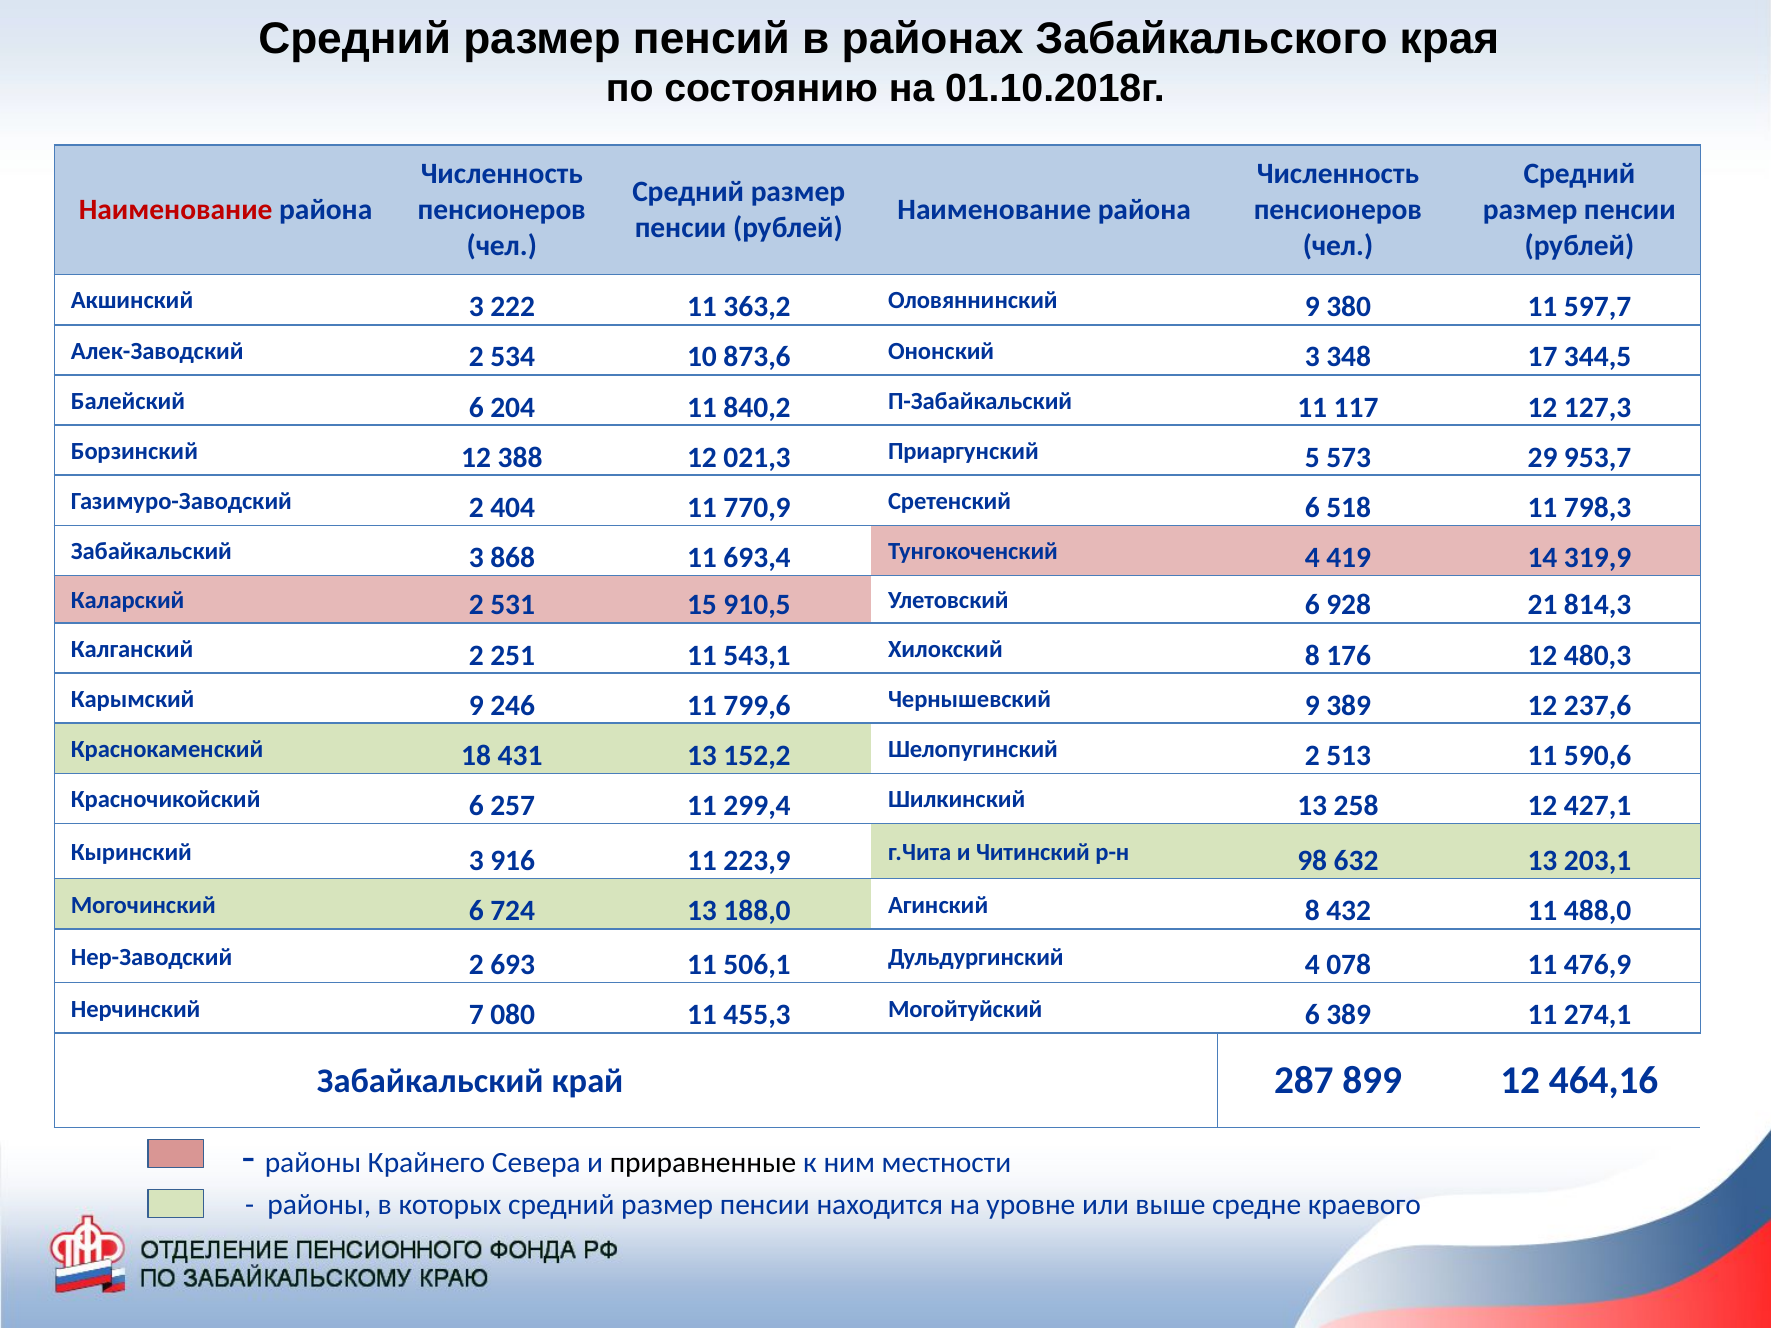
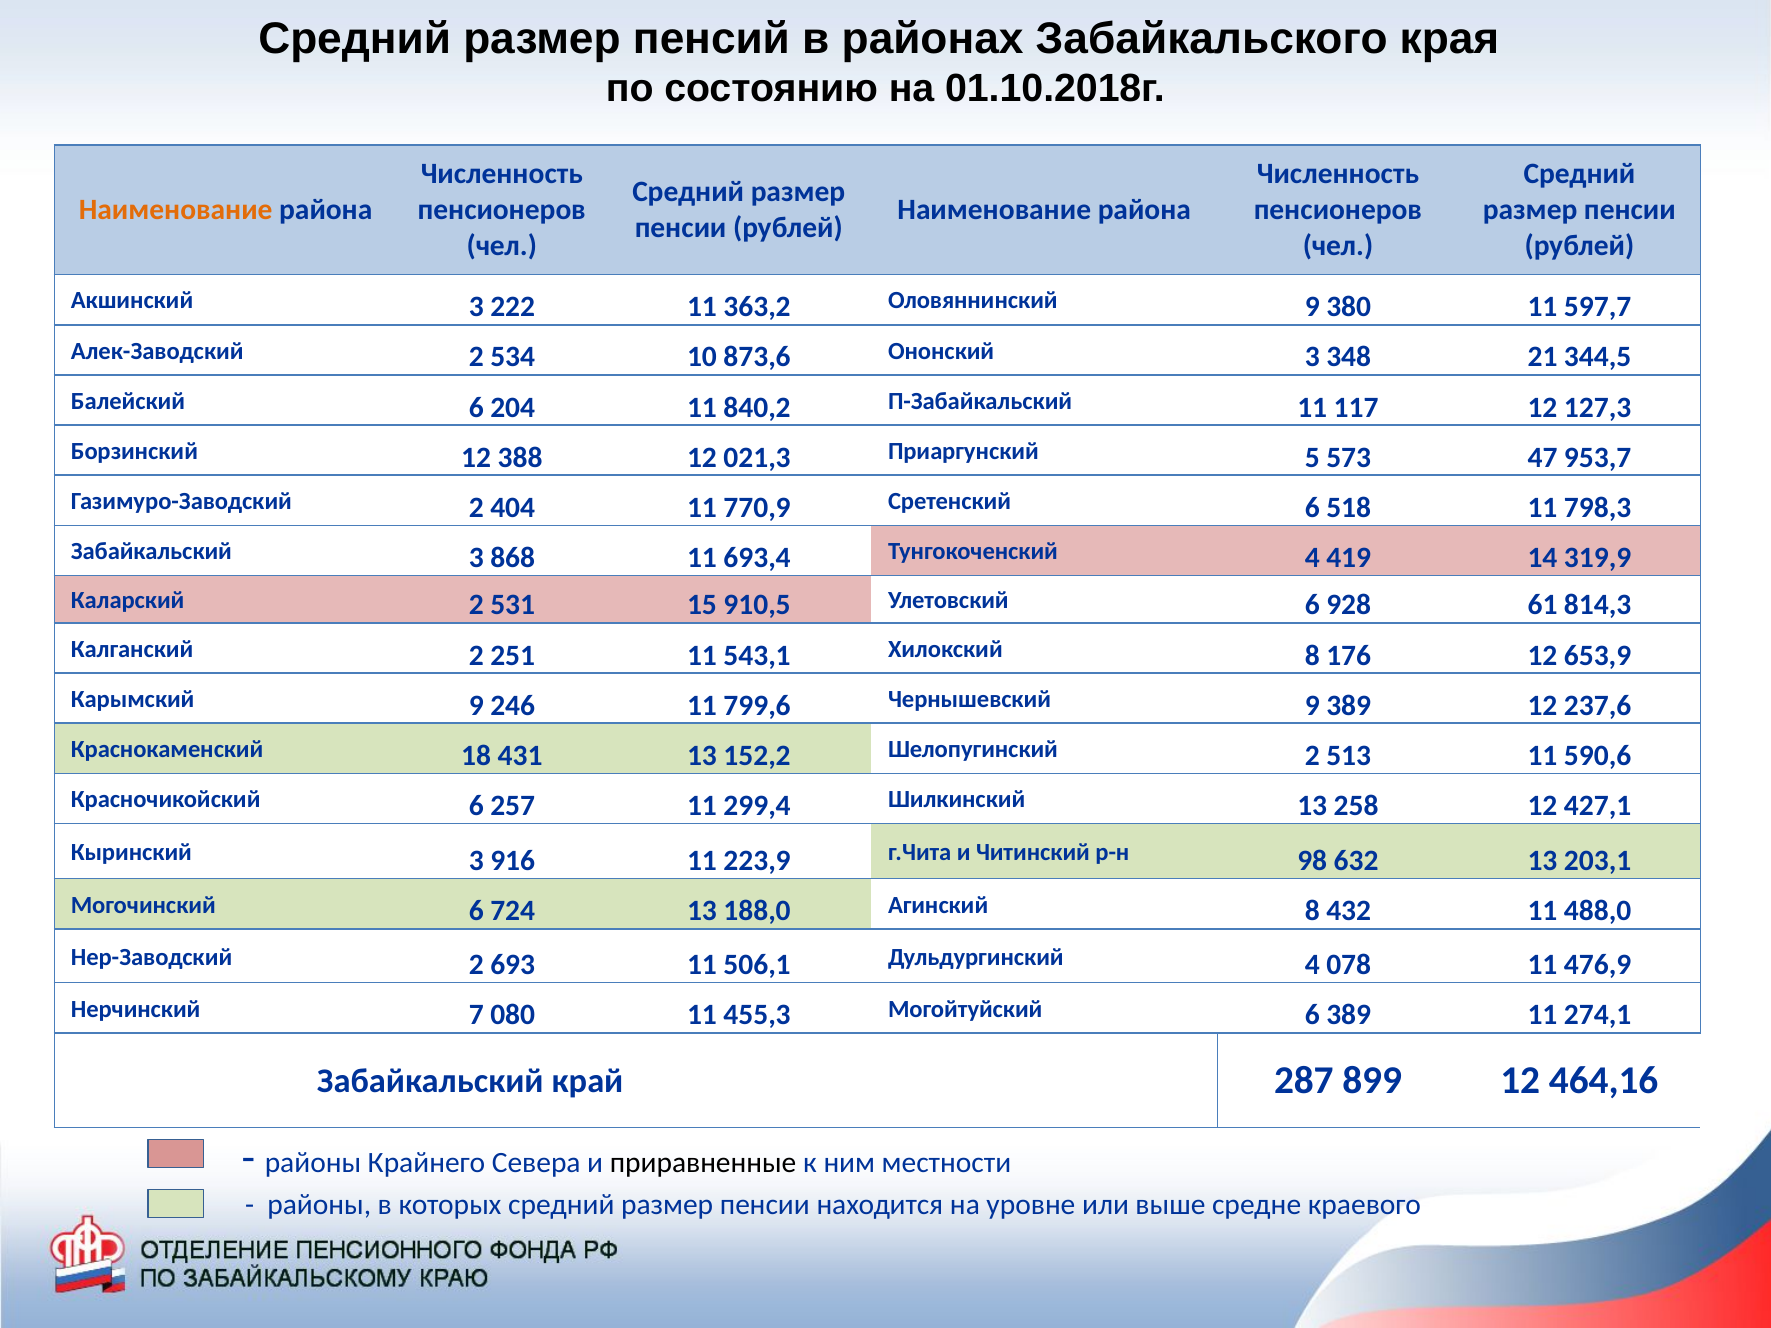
Наименование at (176, 210) colour: red -> orange
17: 17 -> 21
29: 29 -> 47
21: 21 -> 61
480,3: 480,3 -> 653,9
